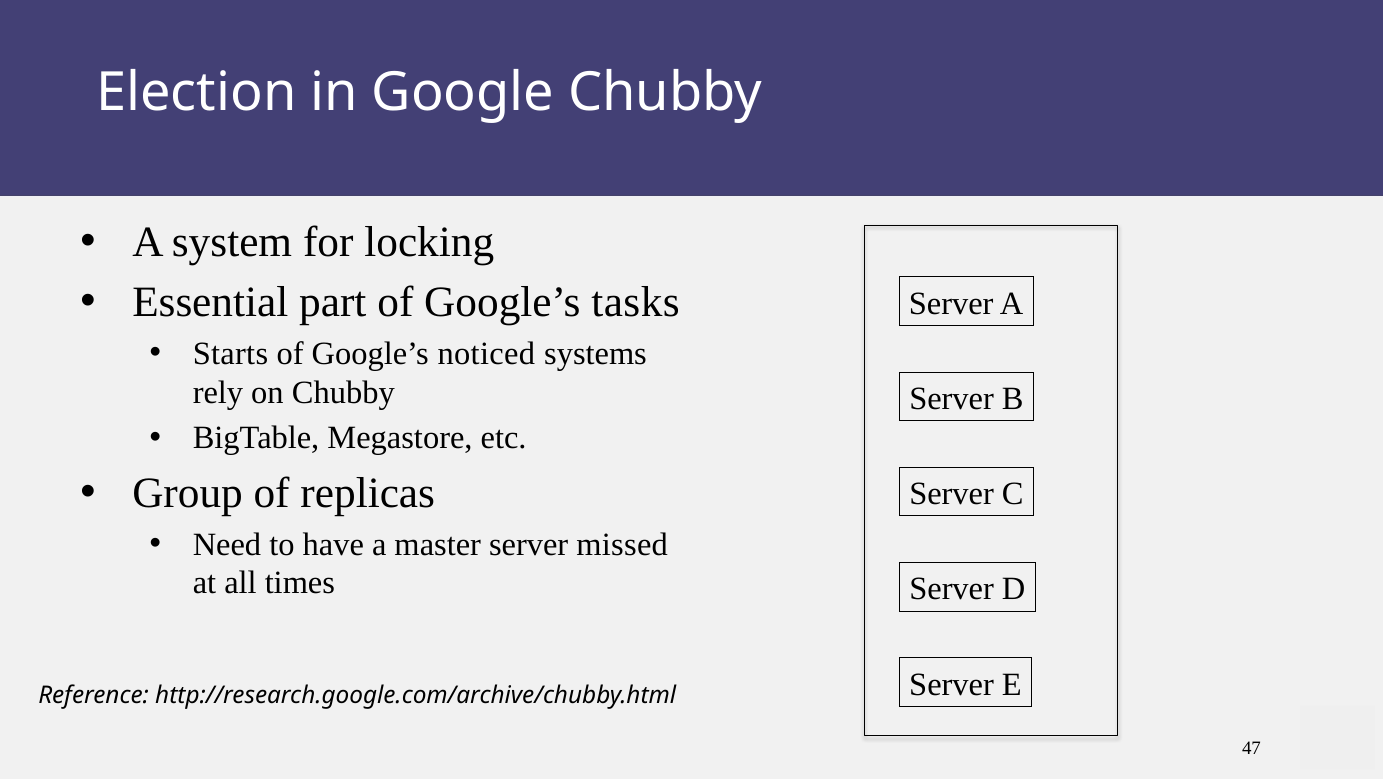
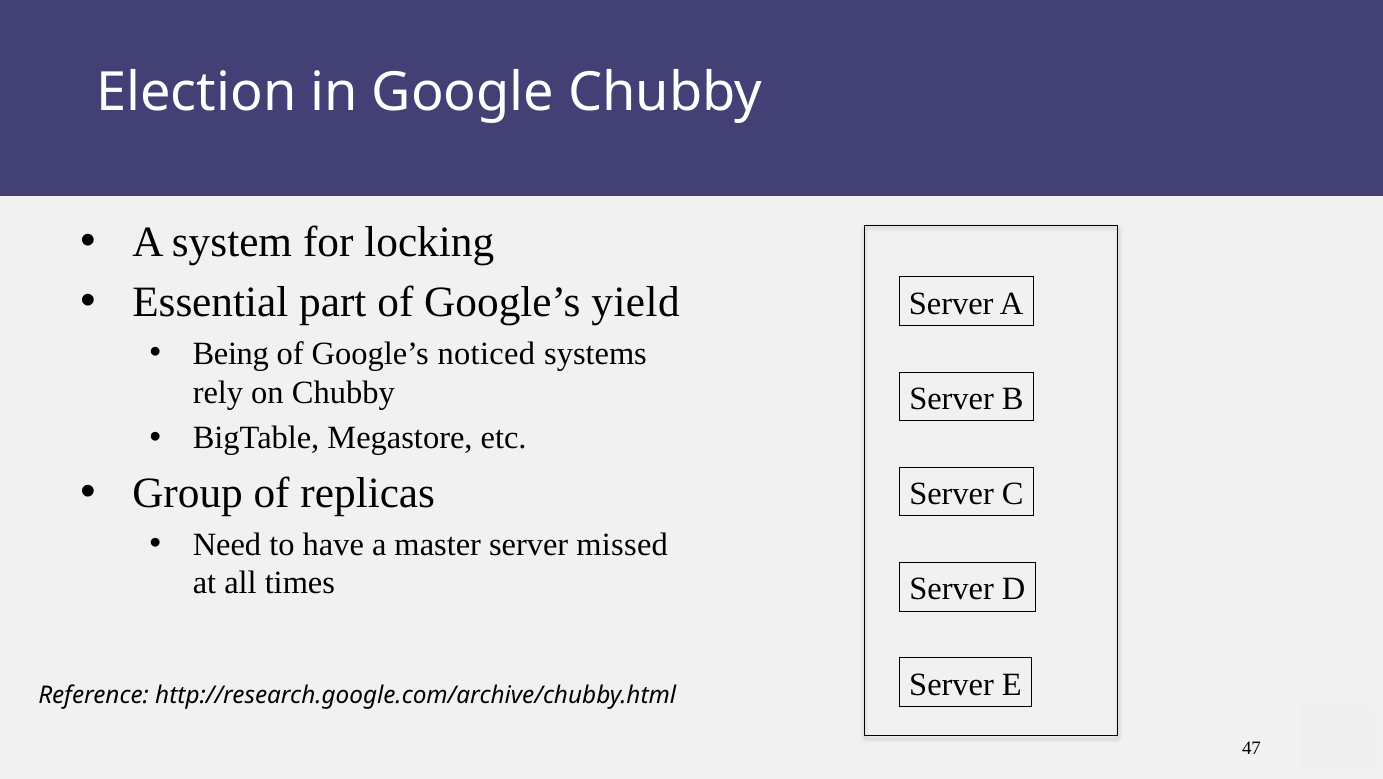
tasks: tasks -> yield
Starts: Starts -> Being
